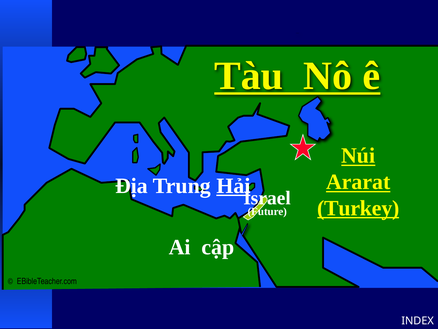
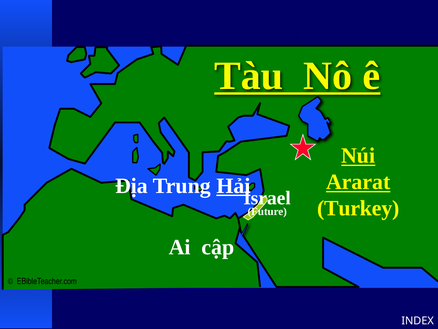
Turkey underline: present -> none
